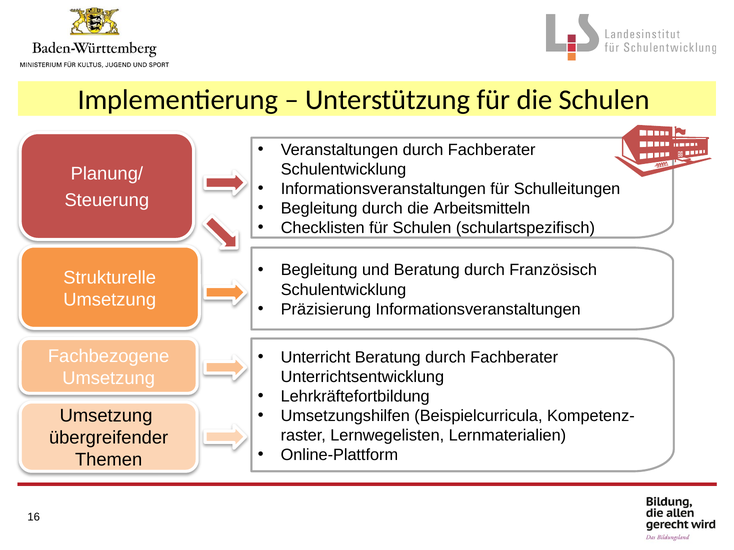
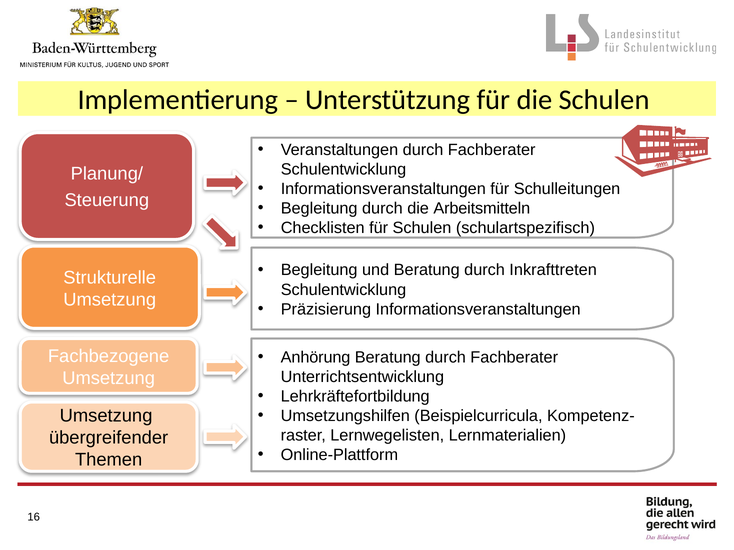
Französisch: Französisch -> Inkrafttreten
Unterricht: Unterricht -> Anhörung
